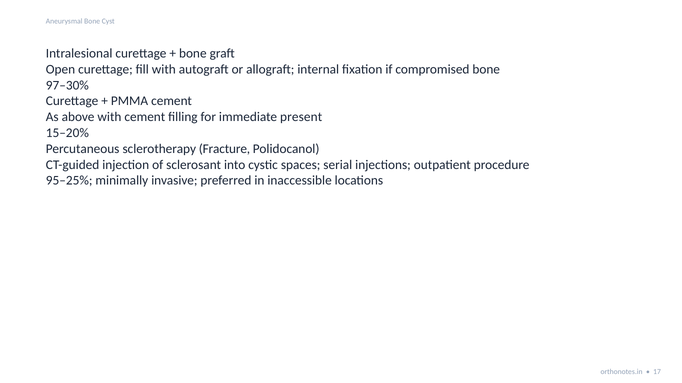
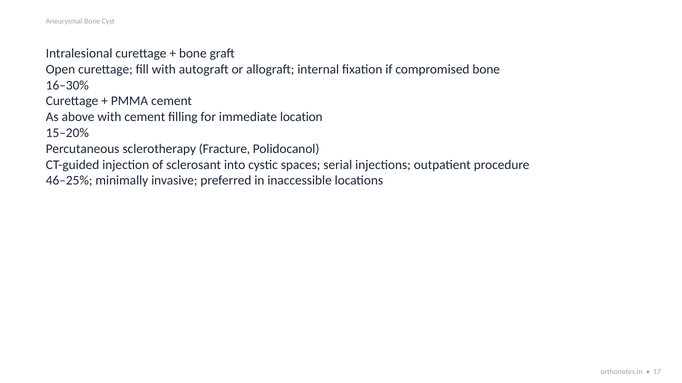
97–30%: 97–30% -> 16–30%
present: present -> location
95–25%: 95–25% -> 46–25%
